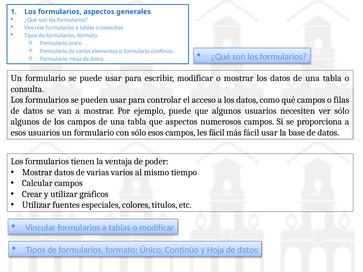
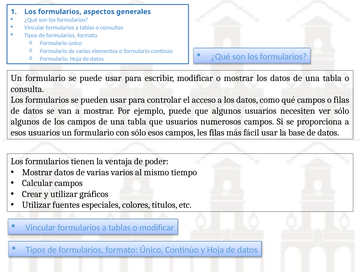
que aspectos: aspectos -> usuarios
les fácil: fácil -> filas
